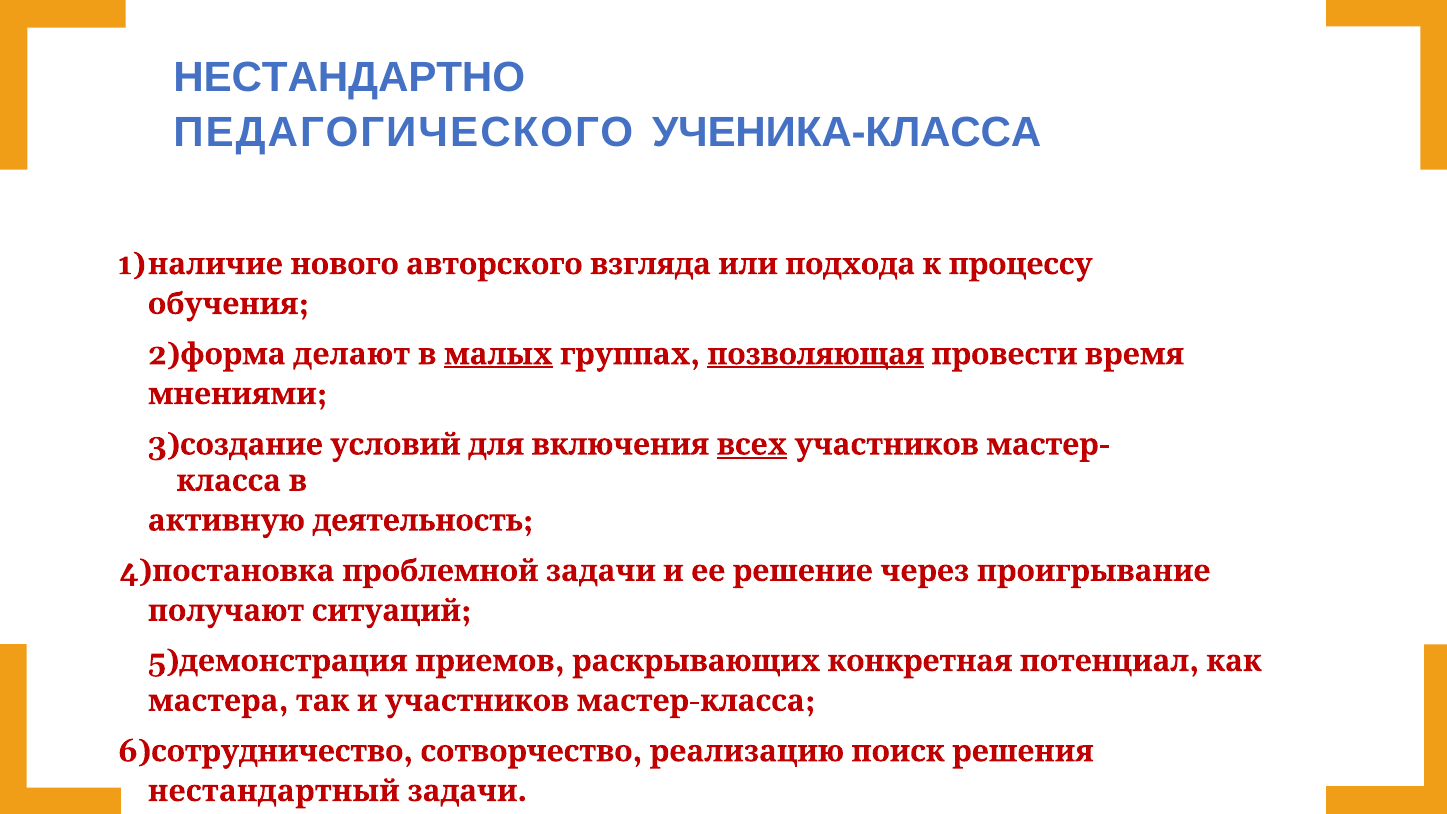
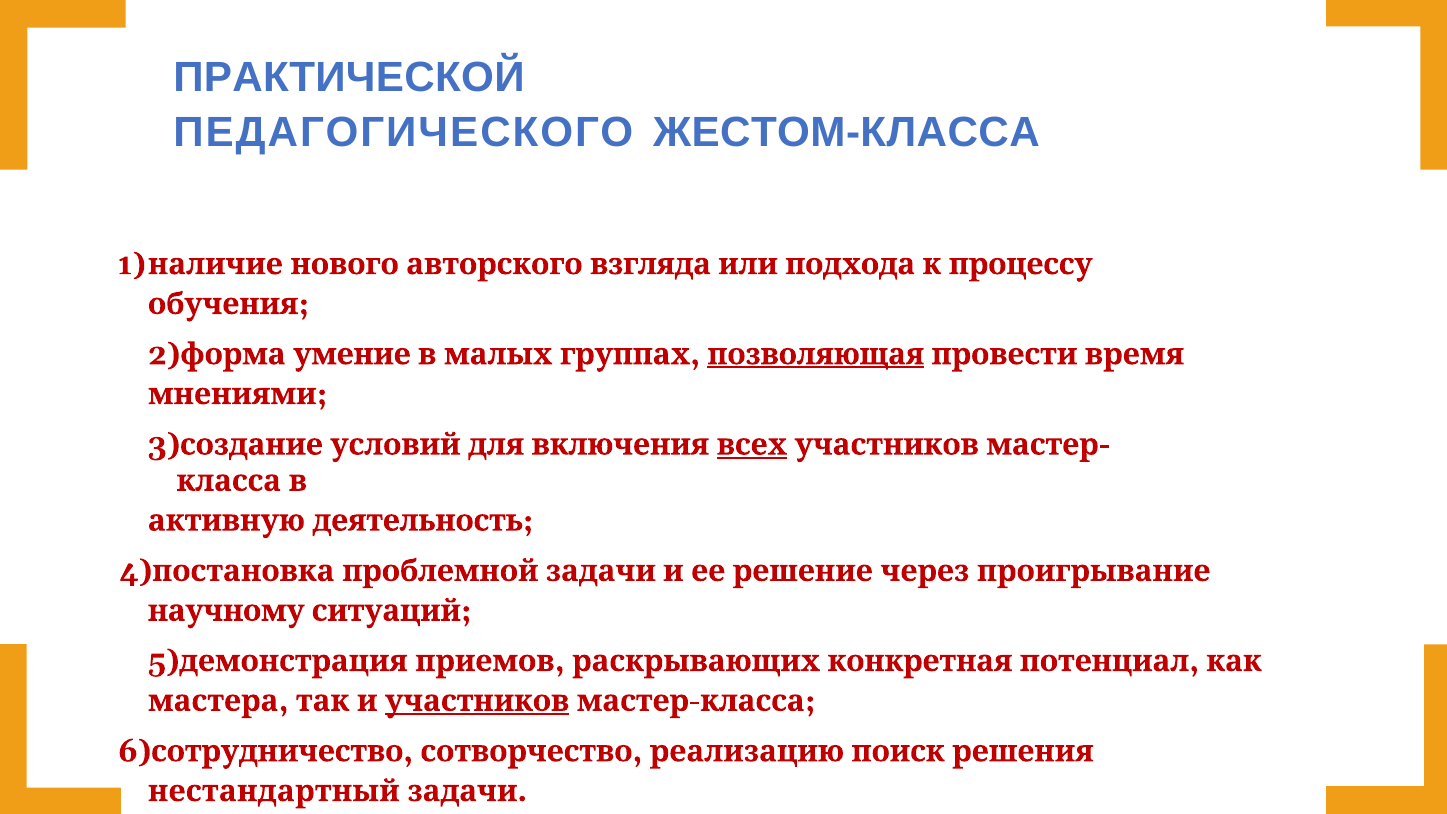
НЕСТАНДАРТНО: НЕСТАНДАРТНО -> ПРАКТИЧЕСКОЙ
УЧЕНИКА-КЛАССА: УЧЕНИКА-КЛАССА -> ЖЕСТОМ-КЛАССА
делают: делают -> умение
малых underline: present -> none
получают: получают -> научному
участников at (477, 701) underline: none -> present
